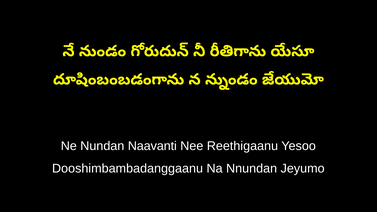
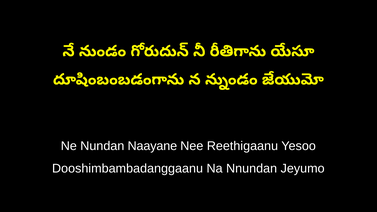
Naavanti: Naavanti -> Naayane
